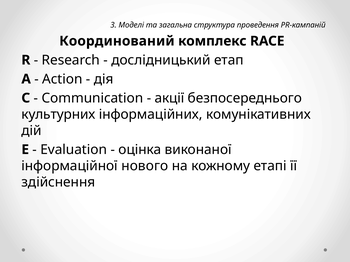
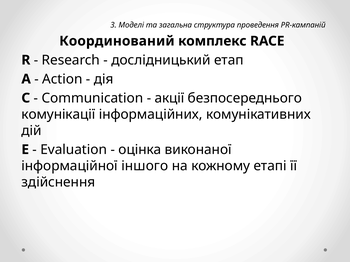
культурних: культурних -> комунікації
нового: нового -> іншого
